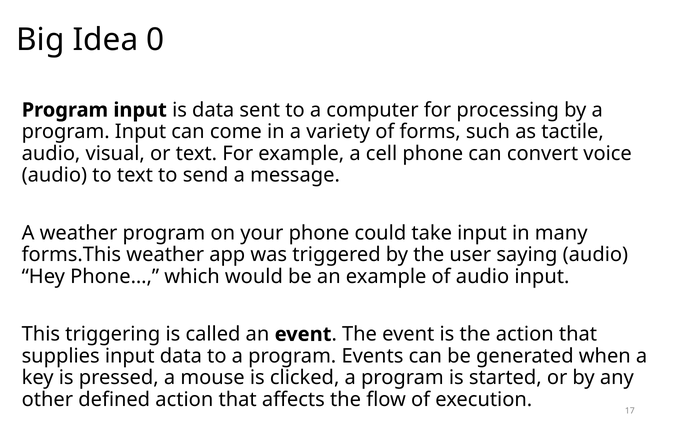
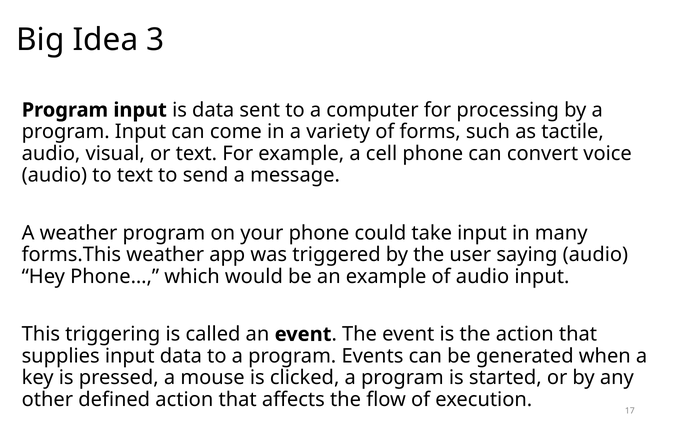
0: 0 -> 3
